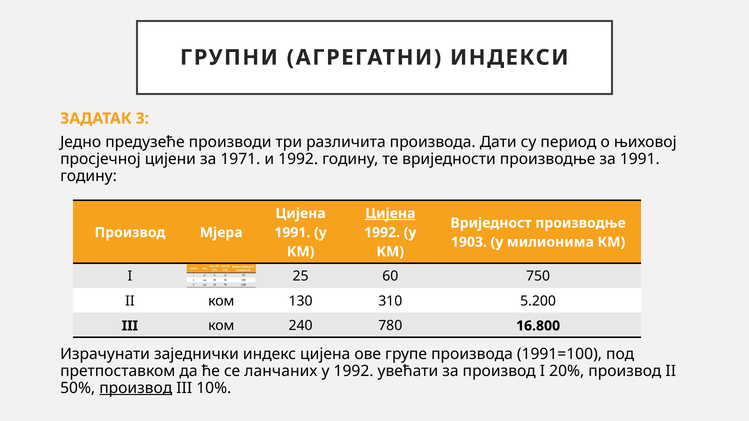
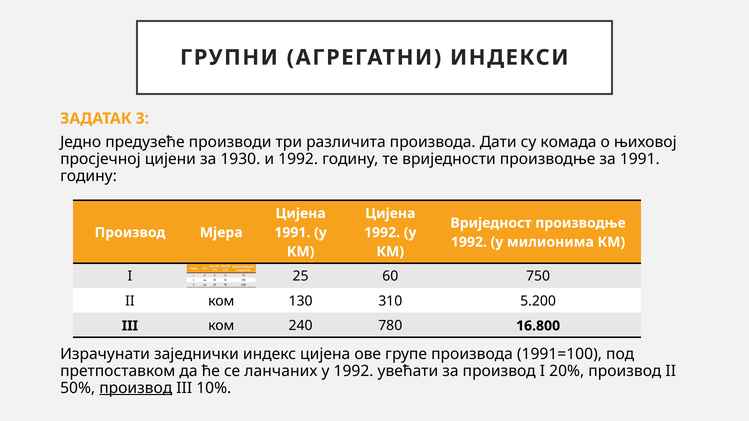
период: период -> комада
1971: 1971 -> 1930
Цијена at (390, 214) underline: present -> none
1903 at (469, 242): 1903 -> 1992
